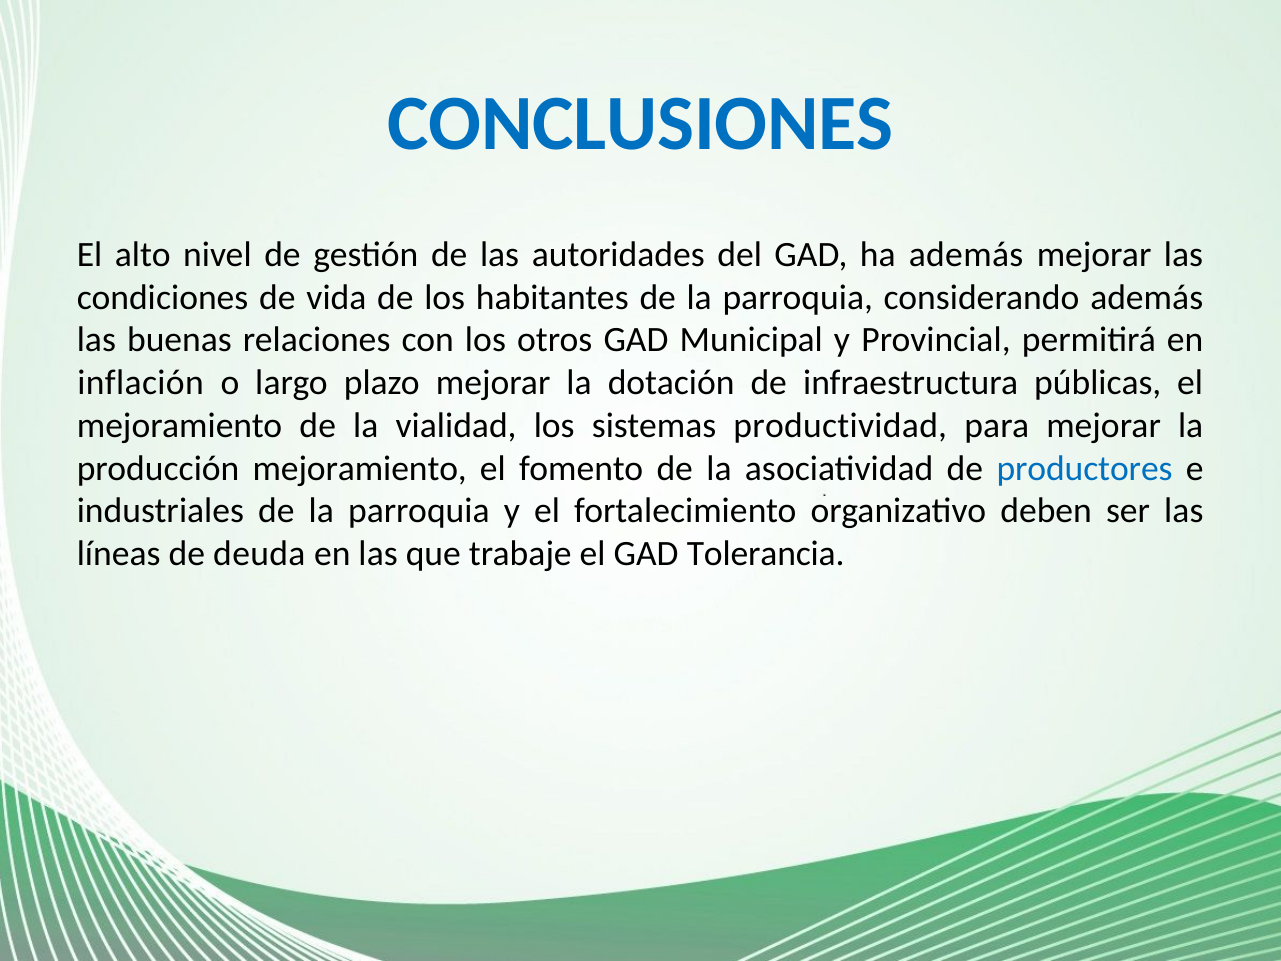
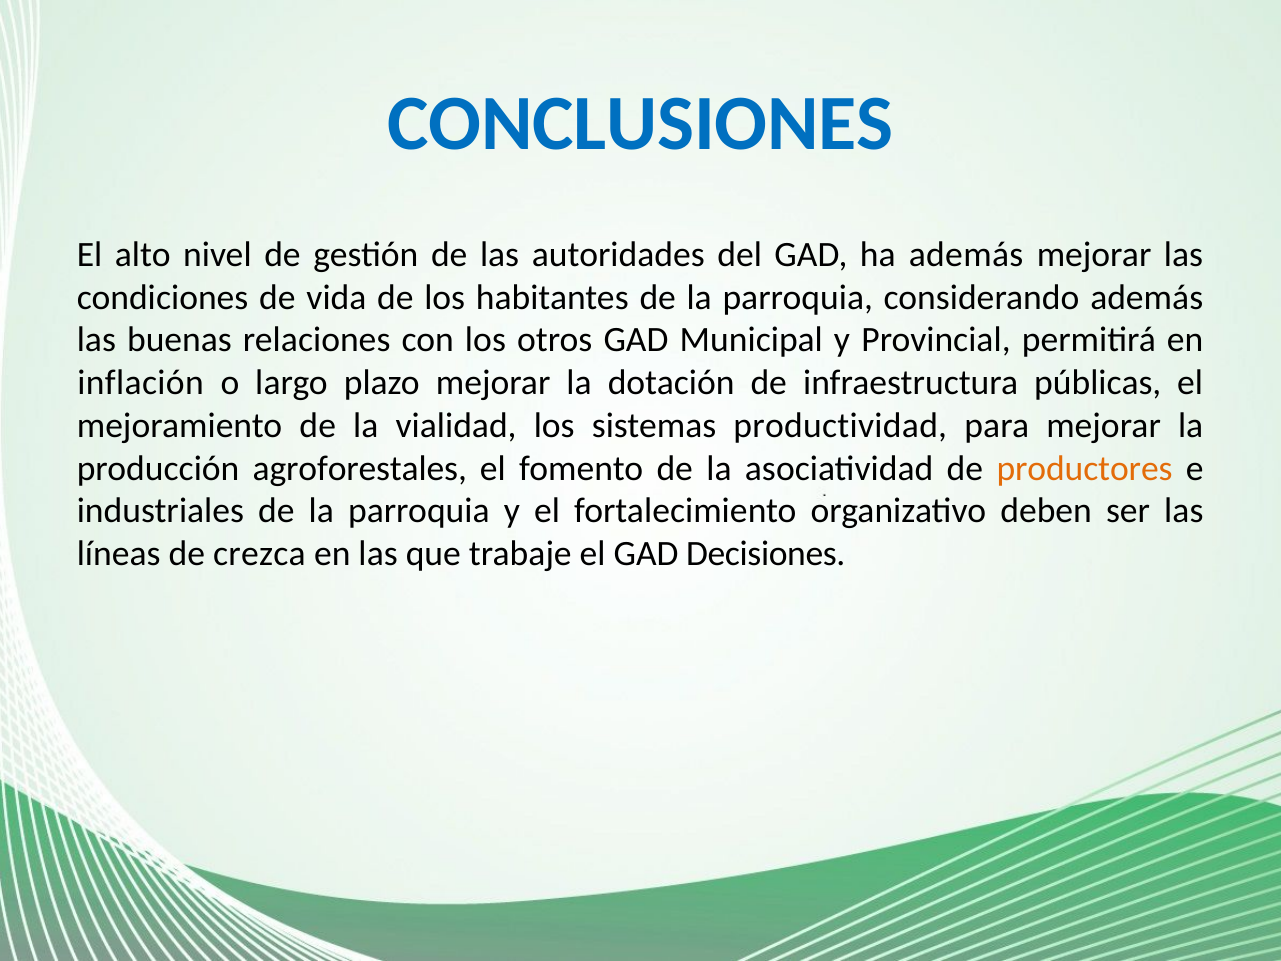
producción mejoramiento: mejoramiento -> agroforestales
productores colour: blue -> orange
deuda: deuda -> crezca
Tolerancia: Tolerancia -> Decisiones
